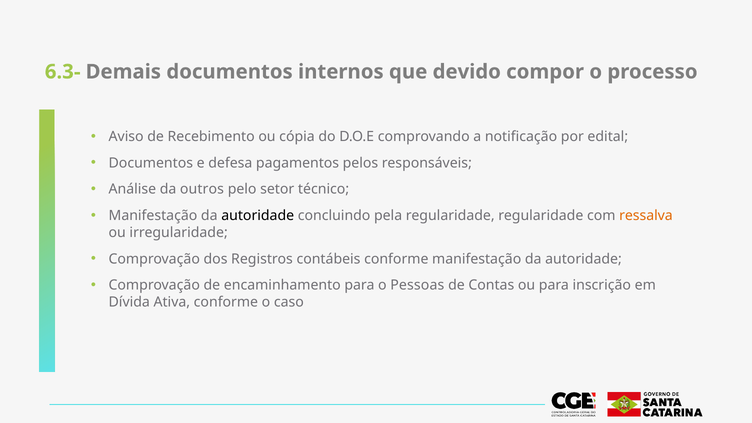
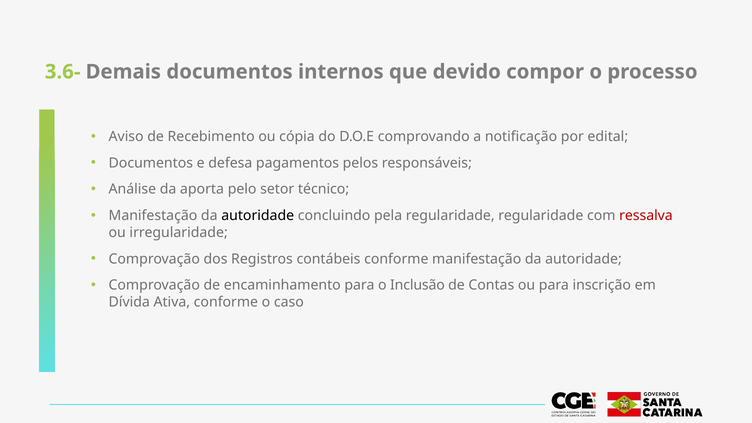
6.3-: 6.3- -> 3.6-
outros: outros -> aporta
ressalva colour: orange -> red
Pessoas: Pessoas -> Inclusão
